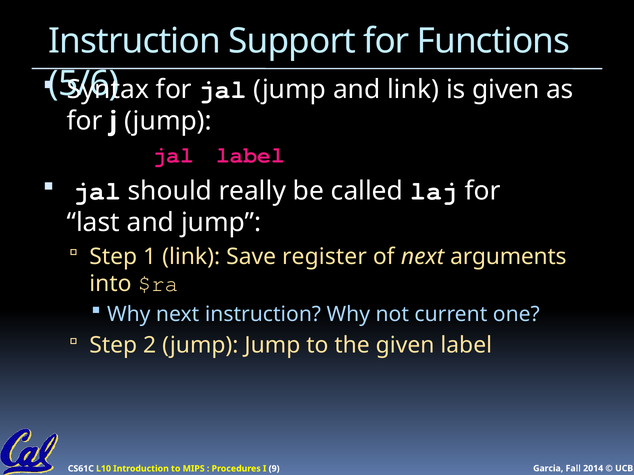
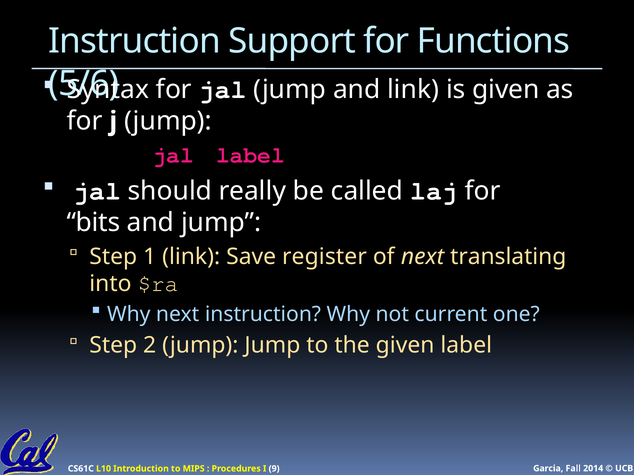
last: last -> bits
arguments: arguments -> translating
